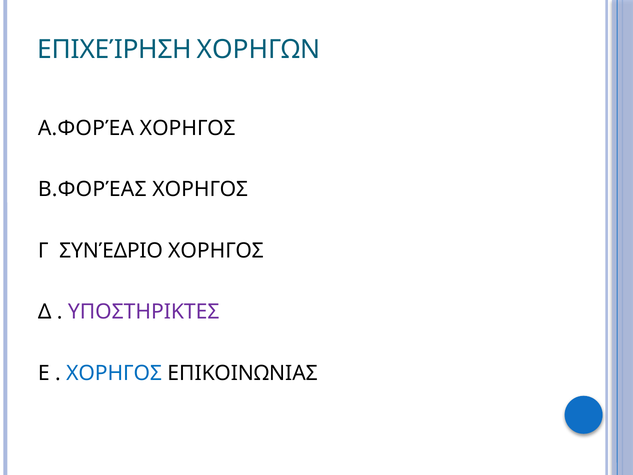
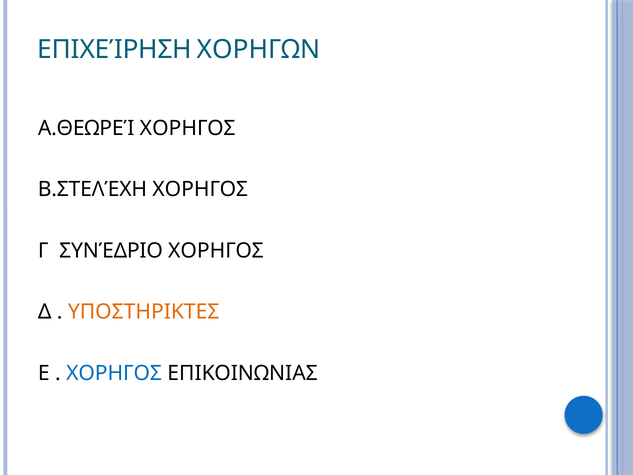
Α.ΦΟΡΈΑ: Α.ΦΟΡΈΑ -> Α.ΘΕΩΡΕΊ
Β.ΦΟΡΈΑΣ: Β.ΦΟΡΈΑΣ -> Β.ΣΤΕΛΈΧΗ
ΥΠΟΣΤΗΡΙΚΤΕΣ colour: purple -> orange
